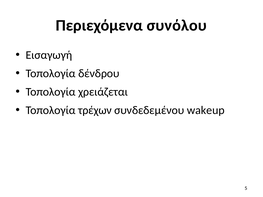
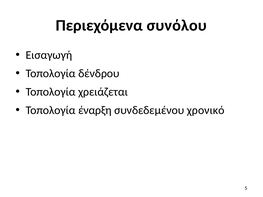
τρέχων: τρέχων -> έναρξη
wakeup: wakeup -> χρονικό
